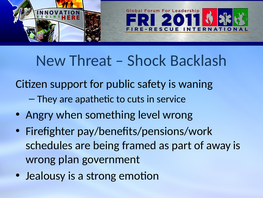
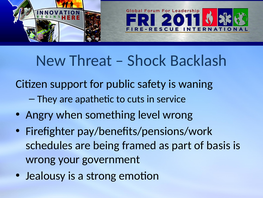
away: away -> basis
plan: plan -> your
